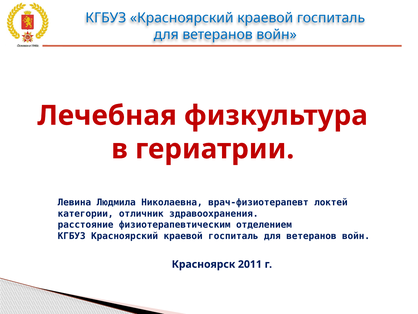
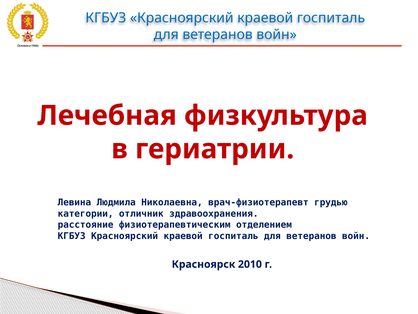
локтей: локтей -> грудью
2011: 2011 -> 2010
